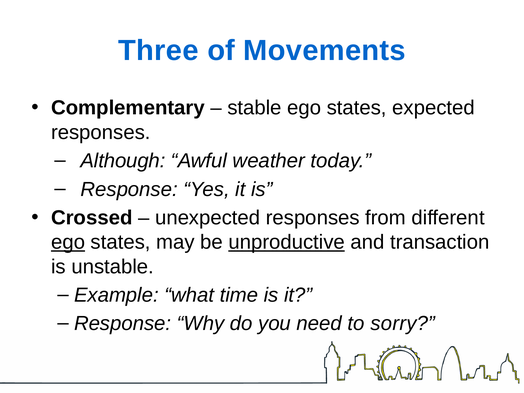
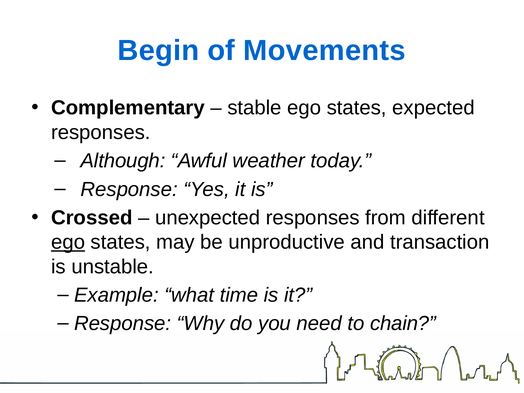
Three: Three -> Begin
unproductive underline: present -> none
sorry: sorry -> chain
